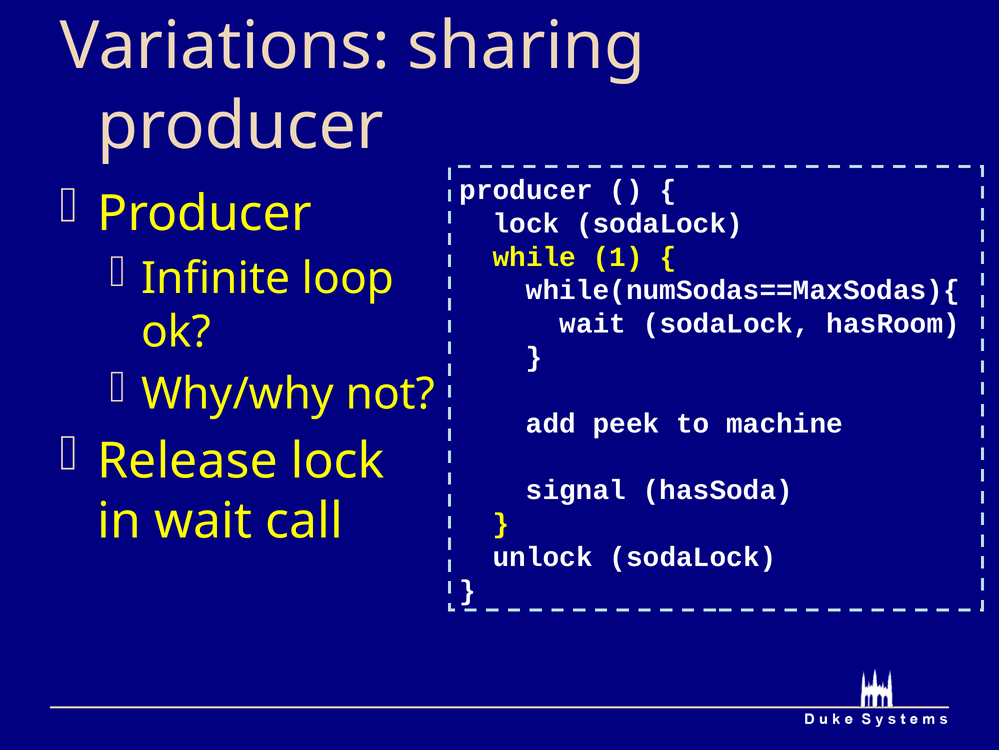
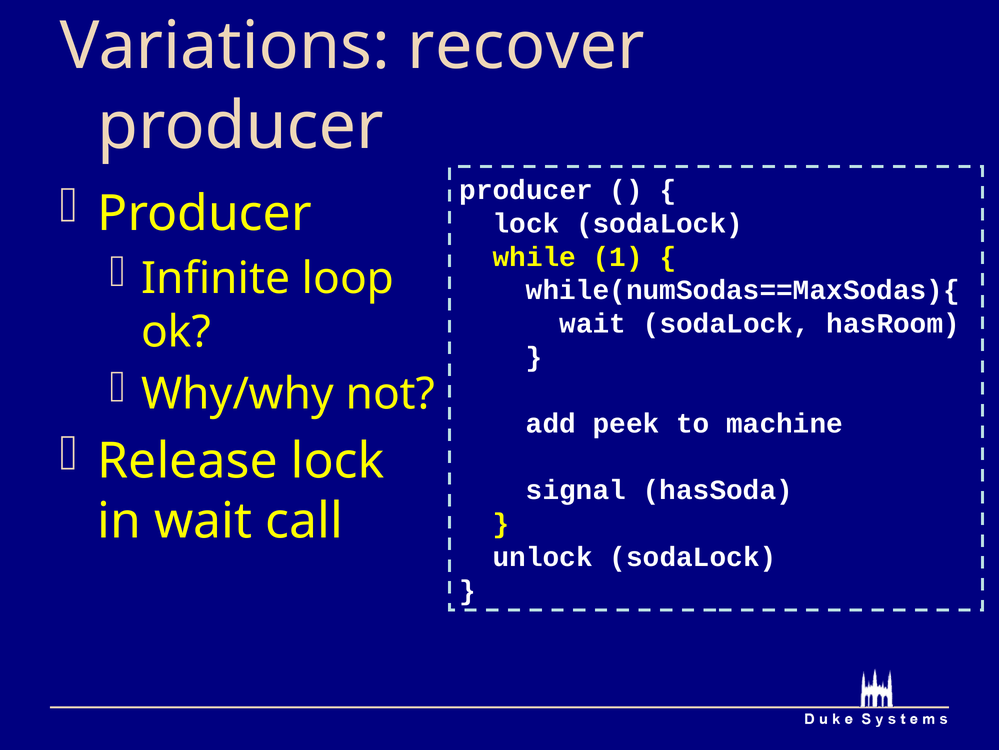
sharing: sharing -> recover
